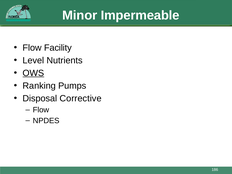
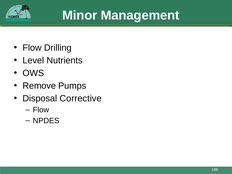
Impermeable: Impermeable -> Management
Facility: Facility -> Drilling
OWS underline: present -> none
Ranking: Ranking -> Remove
